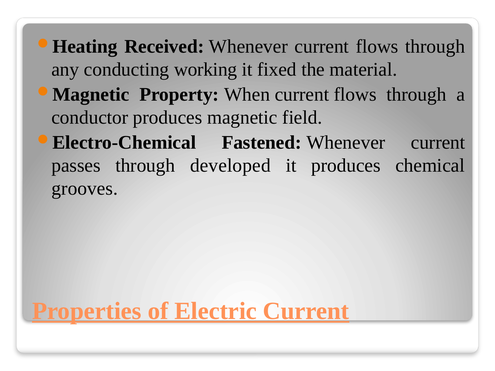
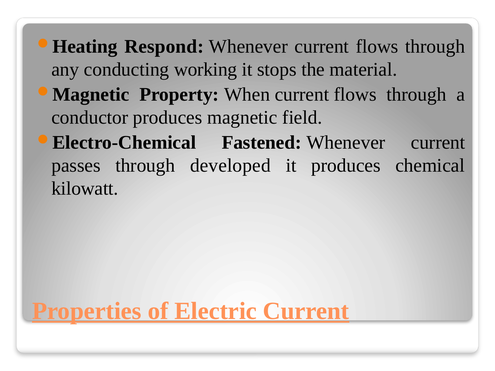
Received: Received -> Respond
fixed: fixed -> stops
grooves: grooves -> kilowatt
